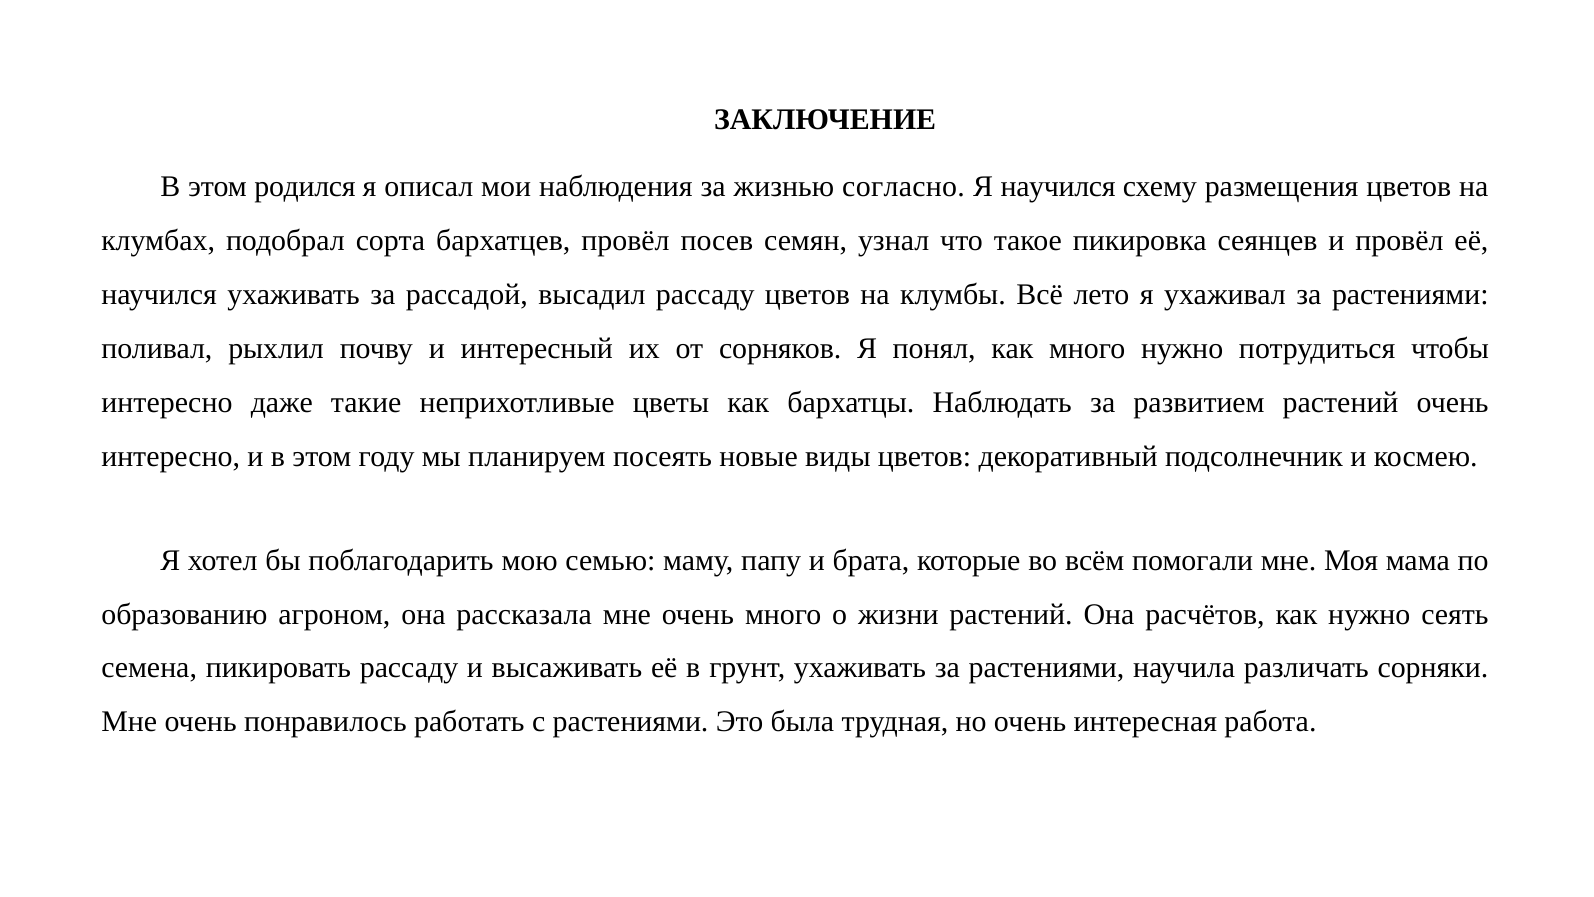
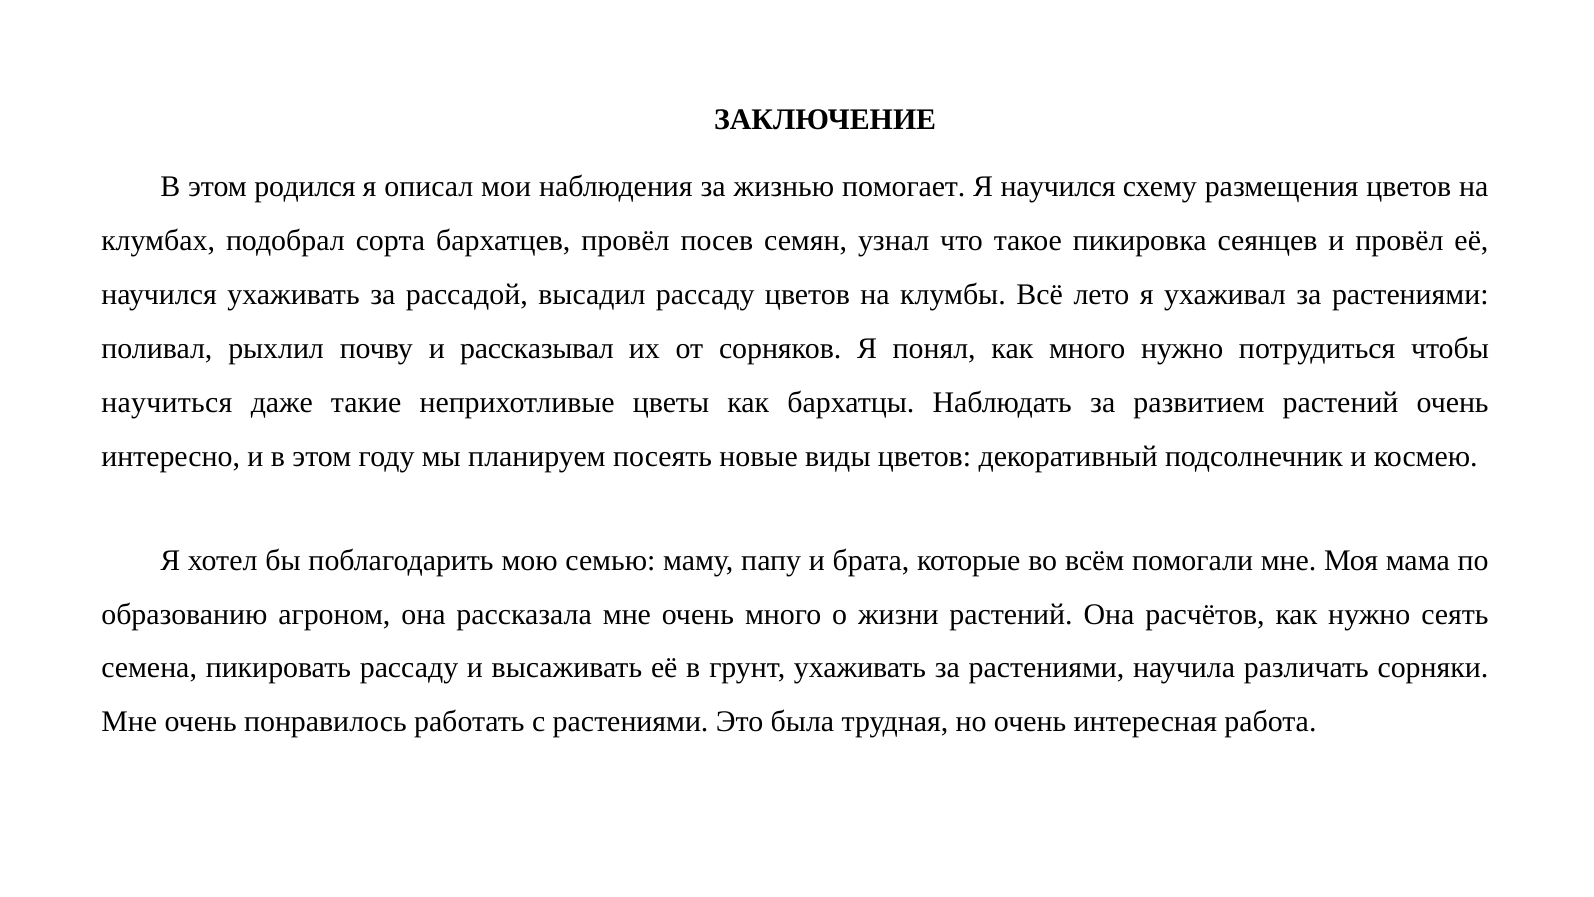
согласно: согласно -> помогает
интересный: интересный -> рассказывал
интересно at (167, 402): интересно -> научиться
